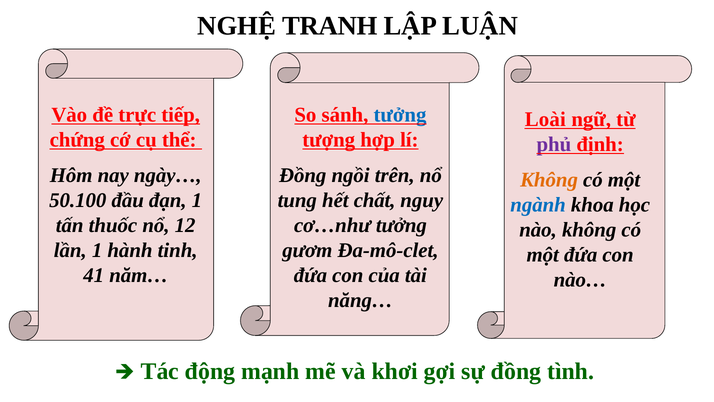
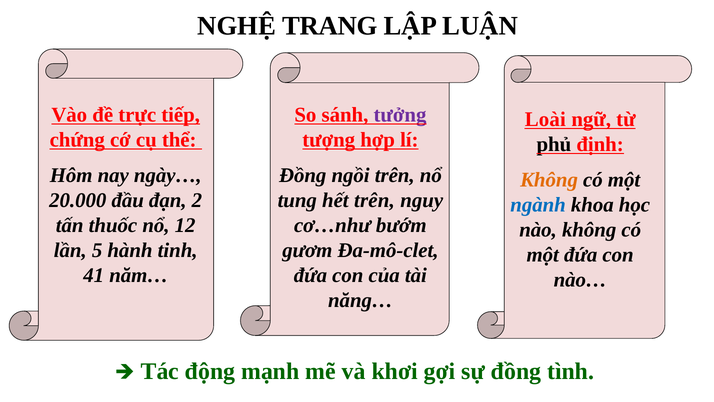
TRANH: TRANH -> TRANG
tưởng at (400, 115) colour: blue -> purple
phủ colour: purple -> black
50.100: 50.100 -> 20.000
đạn 1: 1 -> 2
hết chất: chất -> trên
cơ…như tưởng: tưởng -> bướm
lần 1: 1 -> 5
